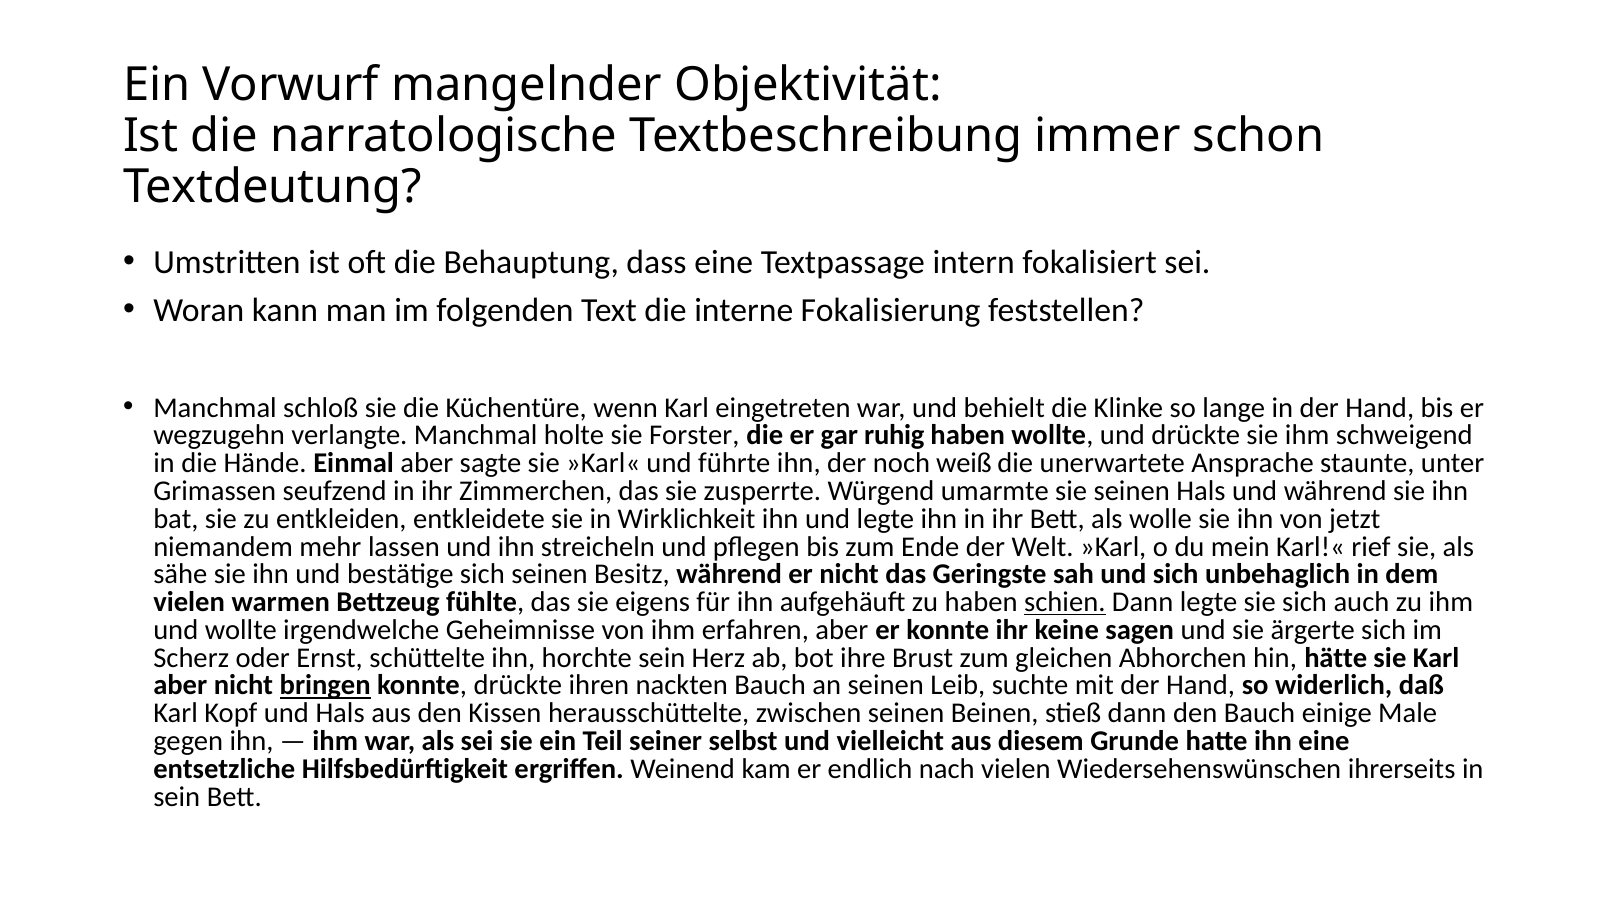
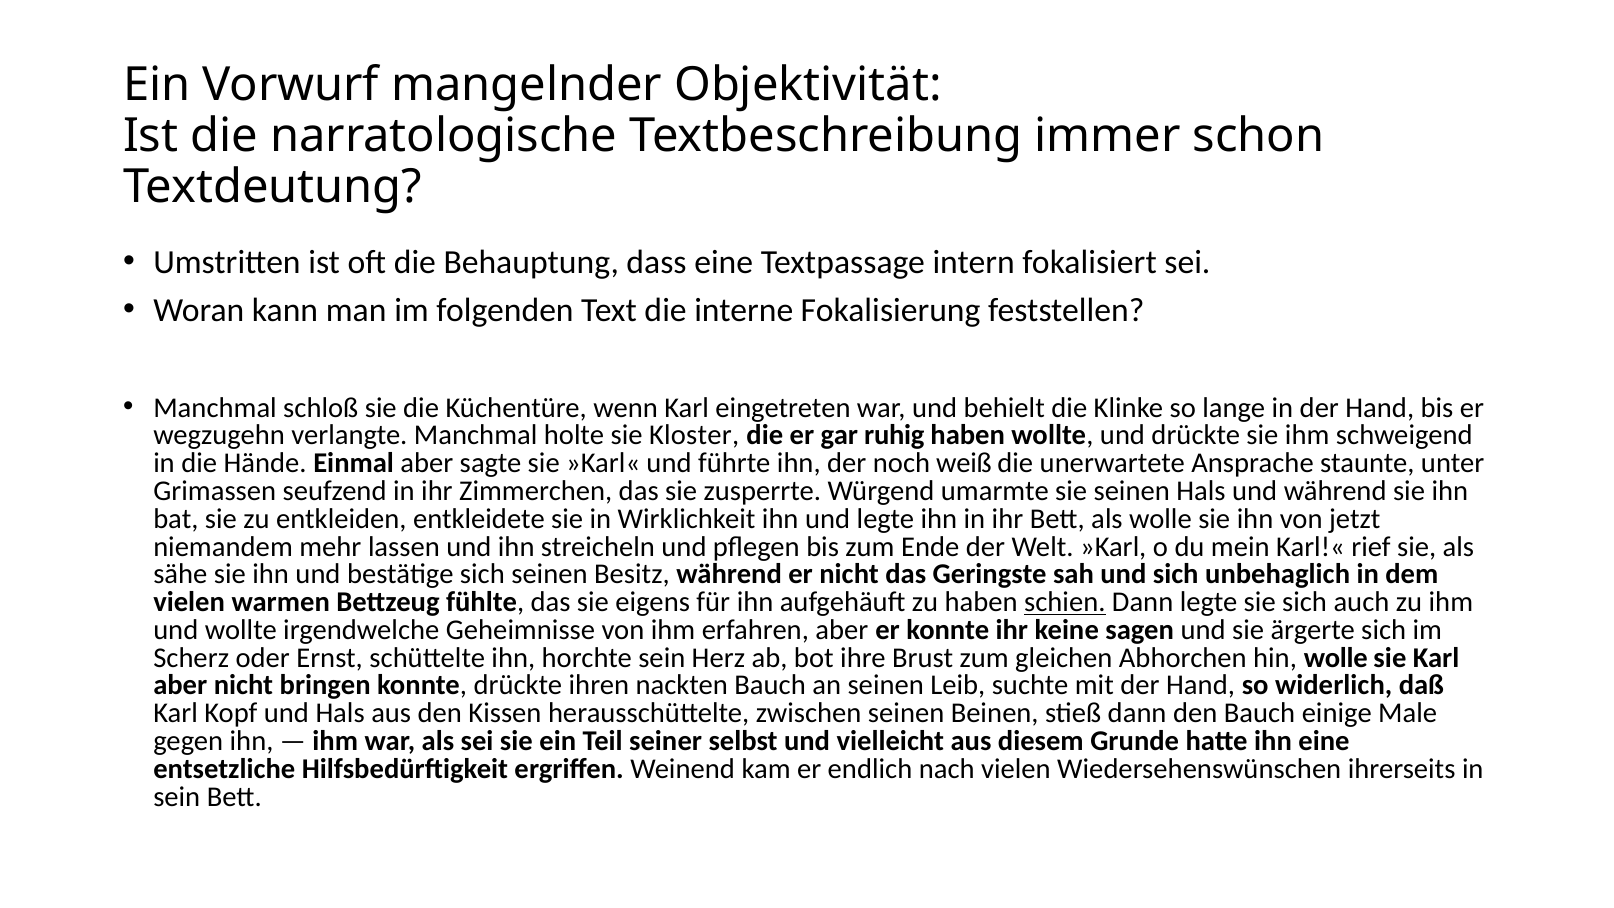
Forster: Forster -> Kloster
hin hätte: hätte -> wolle
bringen underline: present -> none
